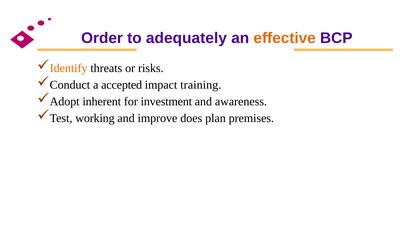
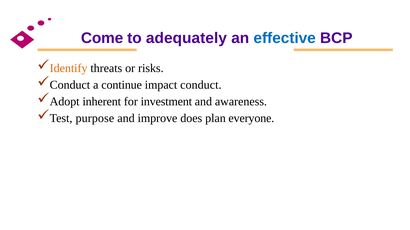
Order: Order -> Come
effective colour: orange -> blue
accepted: accepted -> continue
impact training: training -> conduct
working: working -> purpose
premises: premises -> everyone
